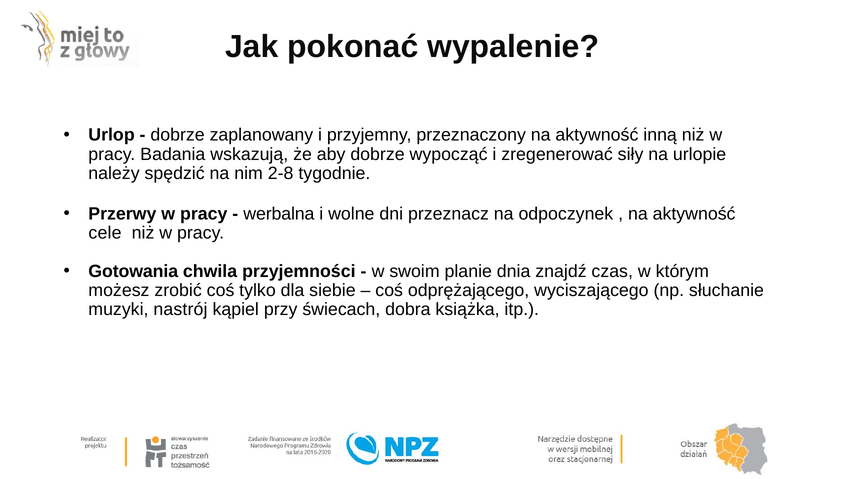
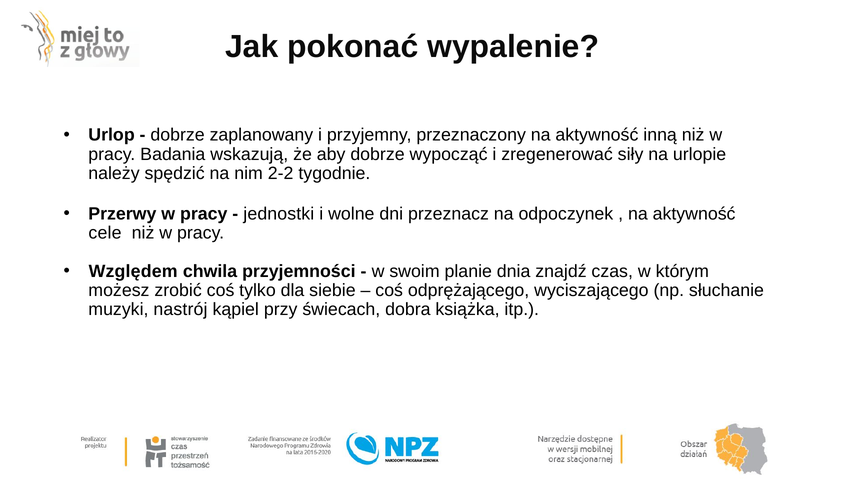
2-8: 2-8 -> 2-2
werbalna: werbalna -> jednostki
Gotowania: Gotowania -> Względem
